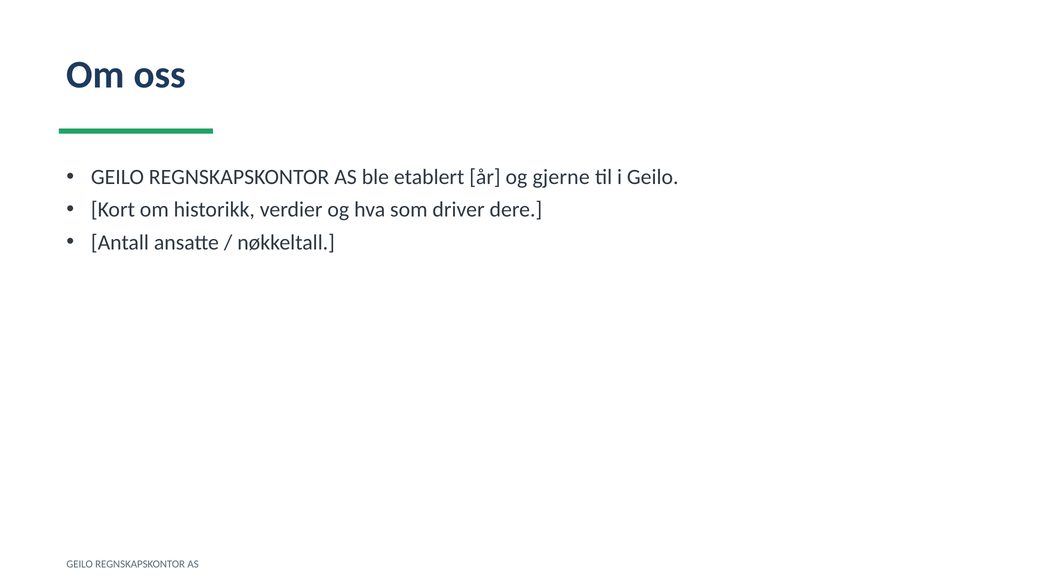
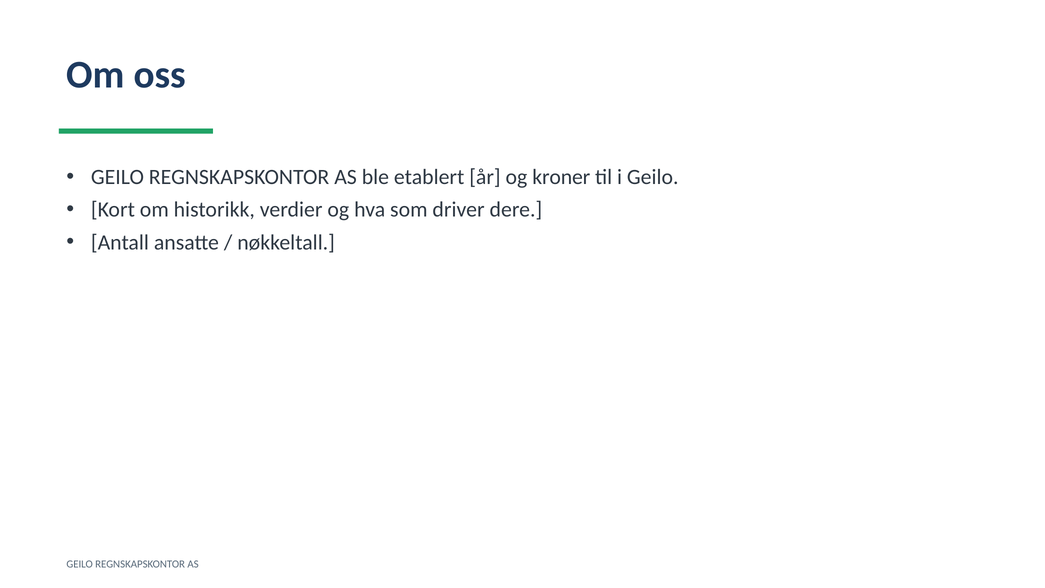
gjerne: gjerne -> kroner
